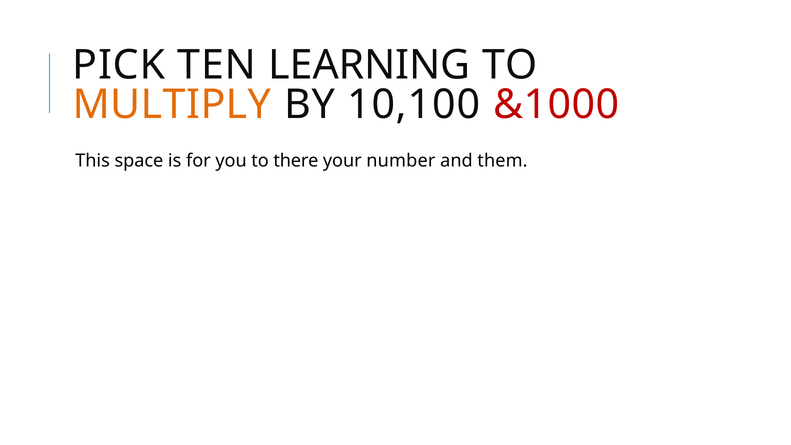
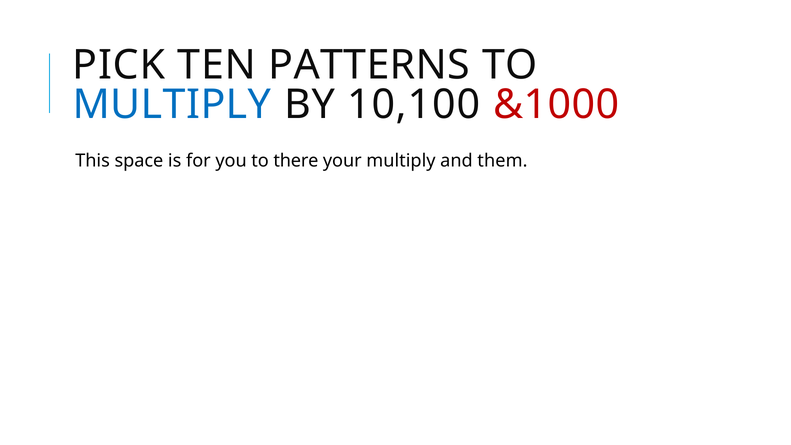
LEARNING: LEARNING -> PATTERNS
MULTIPLY at (172, 105) colour: orange -> blue
your number: number -> multiply
